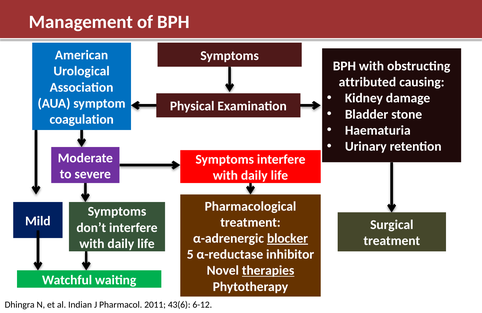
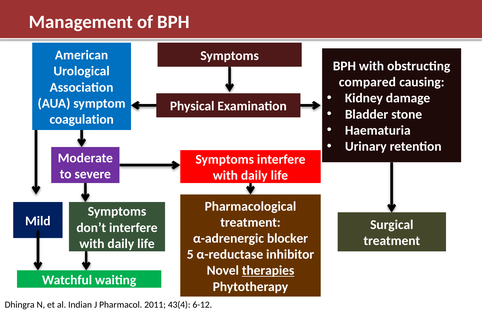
attributed: attributed -> compared
blocker underline: present -> none
43(6: 43(6 -> 43(4
